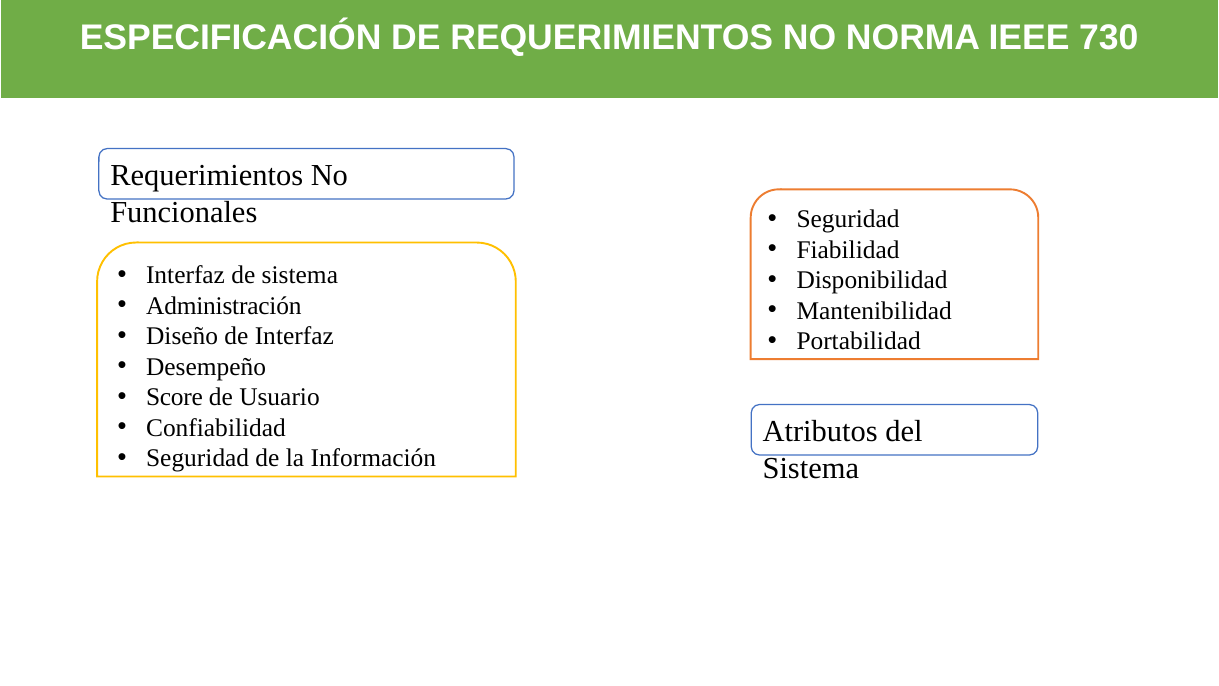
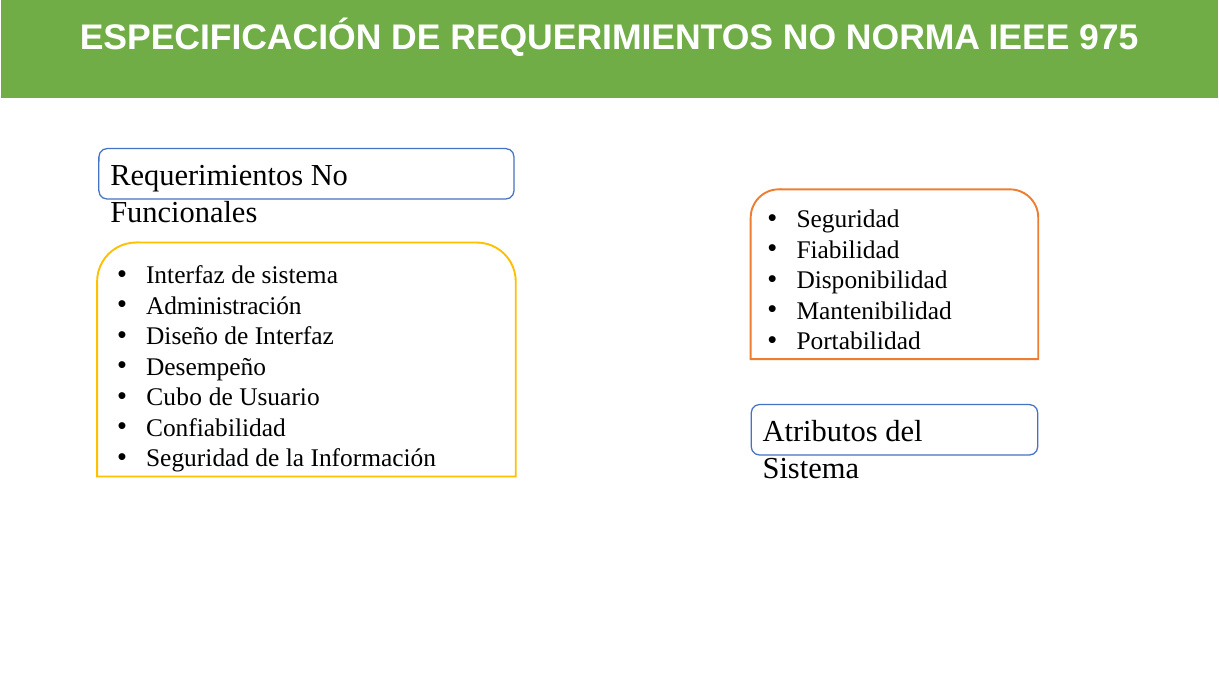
730: 730 -> 975
Score: Score -> Cubo
